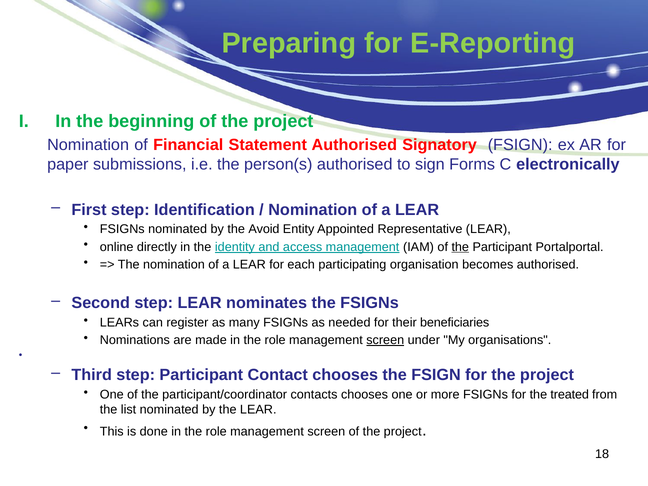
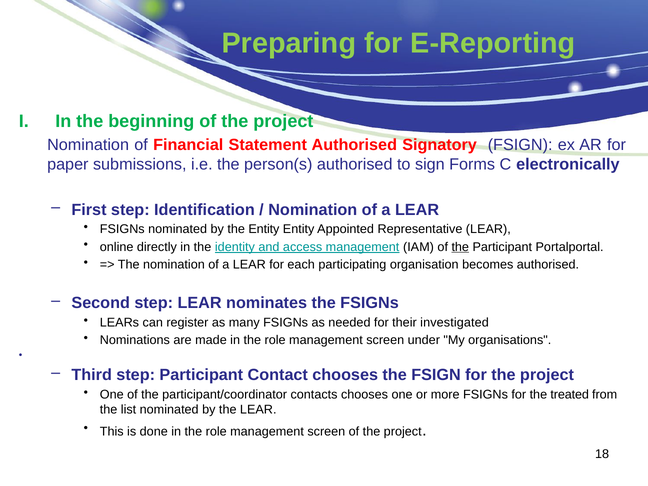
the Avoid: Avoid -> Entity
beneficiaries: beneficiaries -> investigated
screen at (385, 340) underline: present -> none
